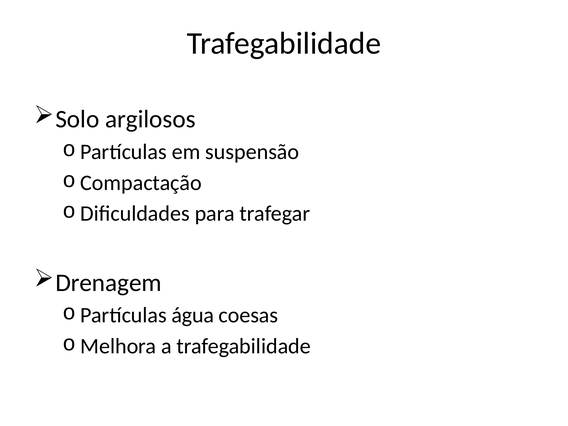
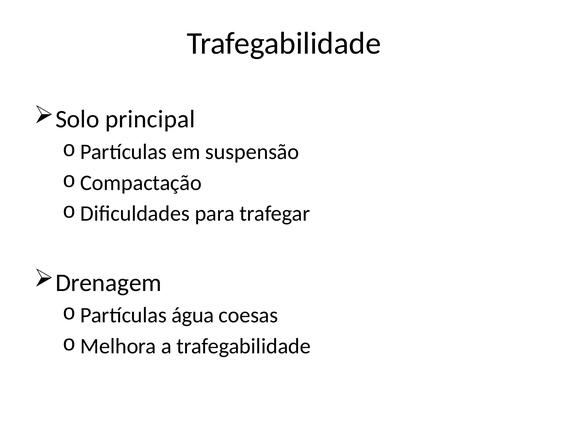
argilosos: argilosos -> principal
